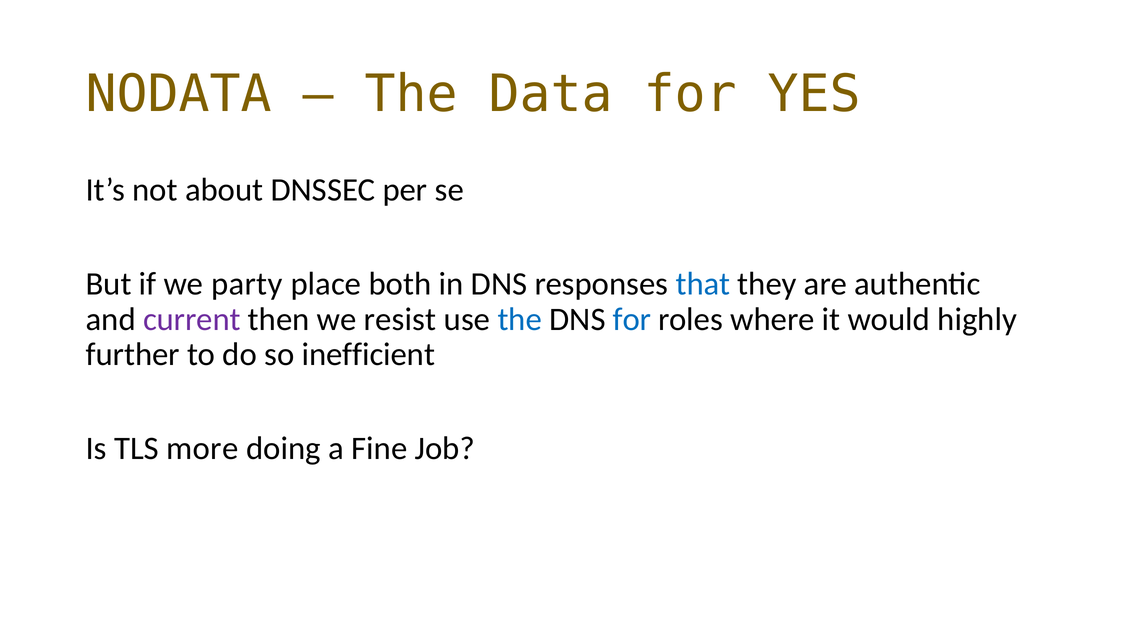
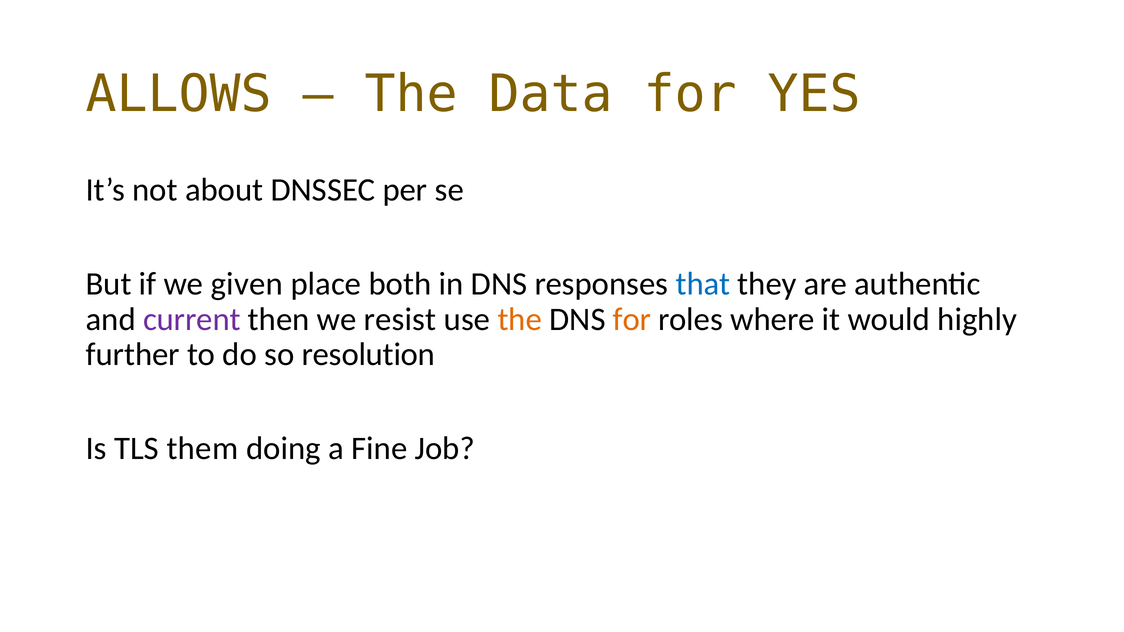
NODATA: NODATA -> ALLOWS
party: party -> given
the at (520, 319) colour: blue -> orange
for at (632, 319) colour: blue -> orange
inefficient: inefficient -> resolution
more: more -> them
